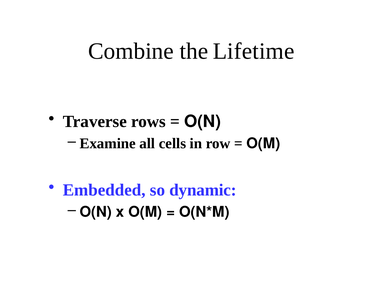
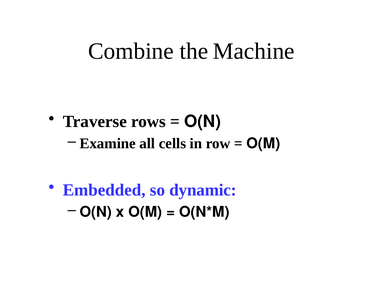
Lifetime: Lifetime -> Machine
